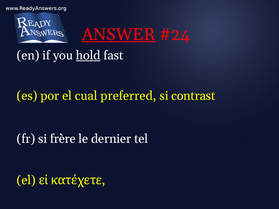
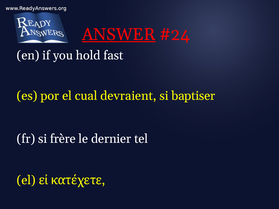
hold underline: present -> none
preferred: preferred -> devraient
contrast: contrast -> baptiser
